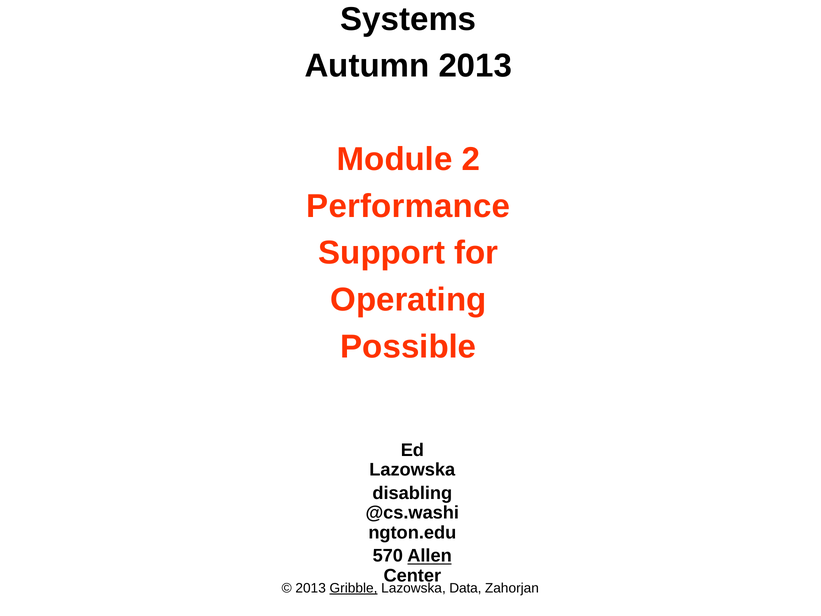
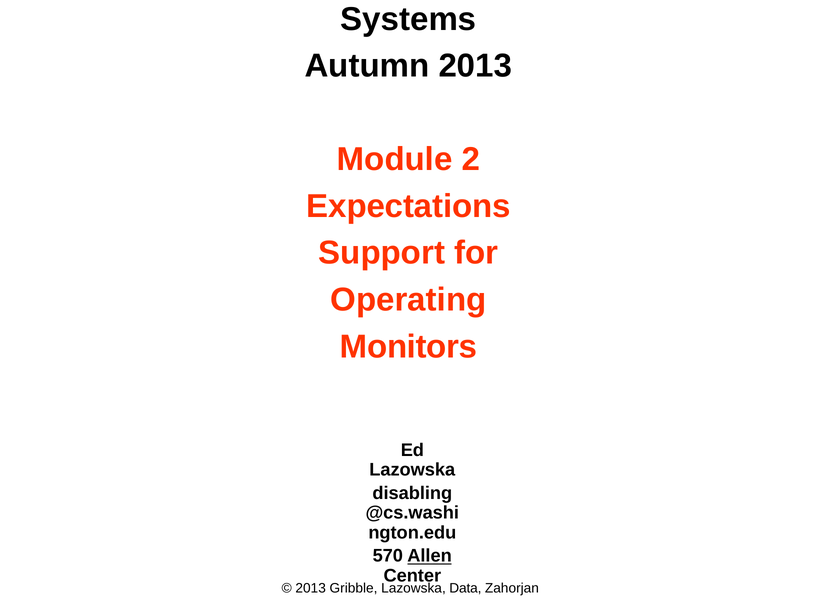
Performance: Performance -> Expectations
Possible: Possible -> Monitors
Gribble underline: present -> none
